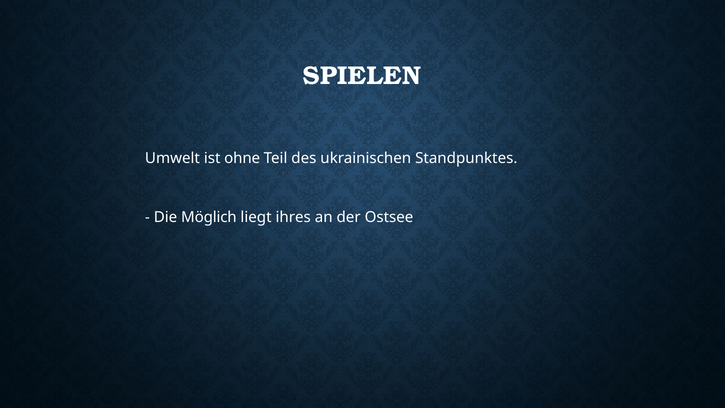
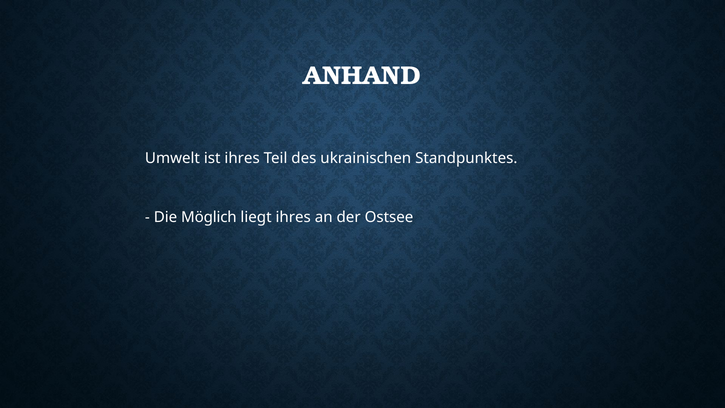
SPIELEN: SPIELEN -> ANHAND
ist ohne: ohne -> ihres
